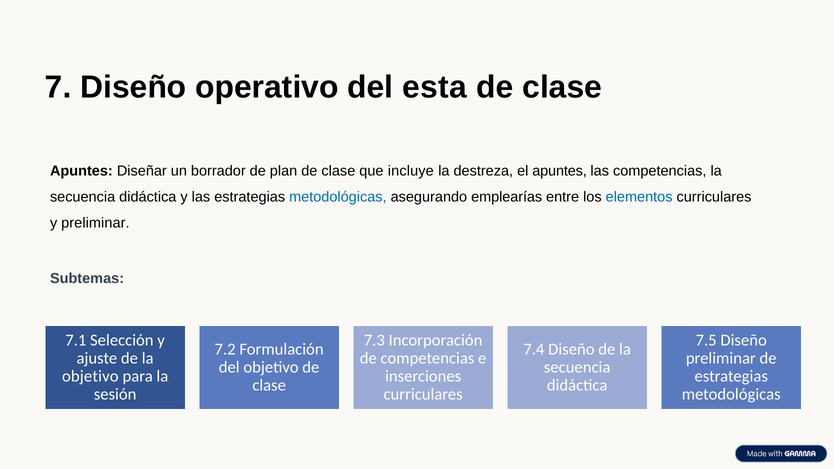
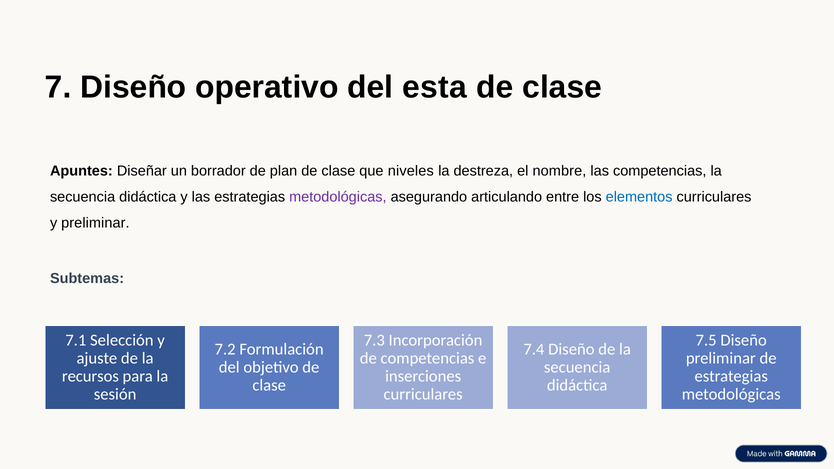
incluye: incluye -> niveles
el apuntes: apuntes -> nombre
metodológicas at (338, 197) colour: blue -> purple
emplearías: emplearías -> articulando
objetivo at (90, 376): objetivo -> recursos
